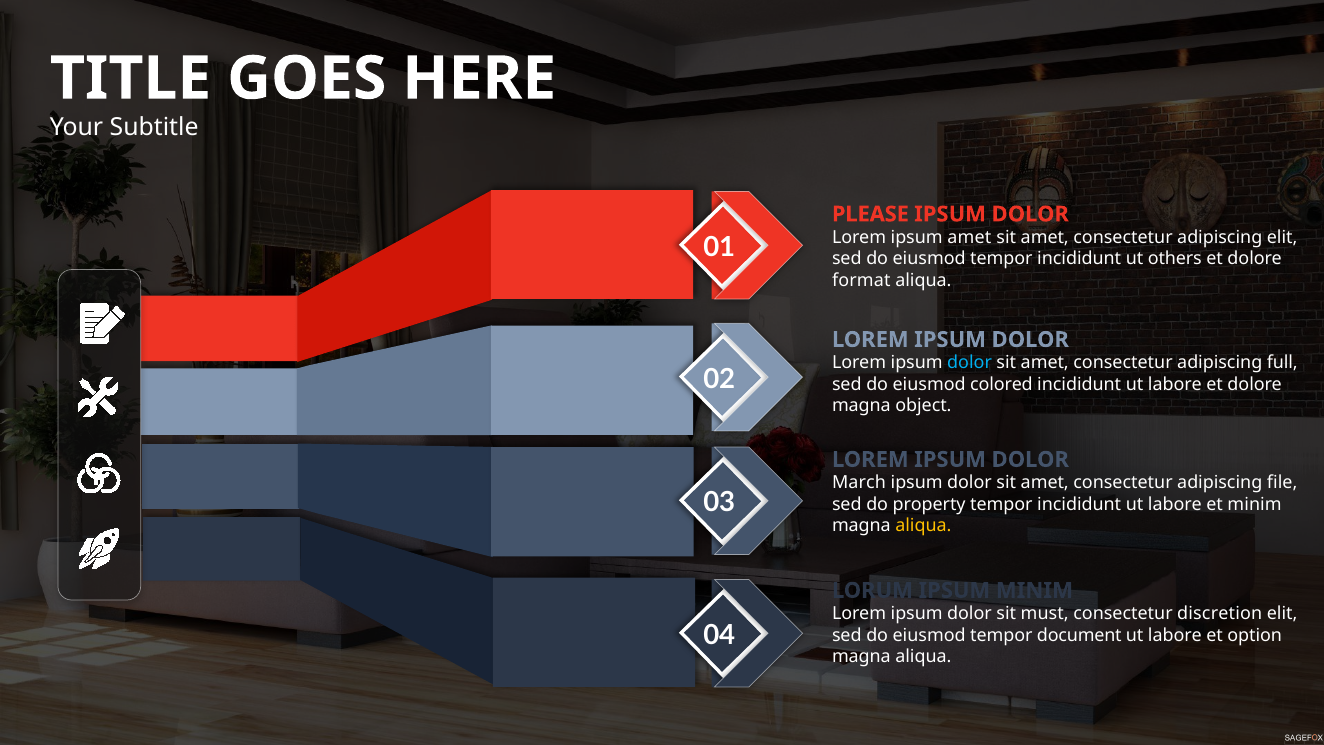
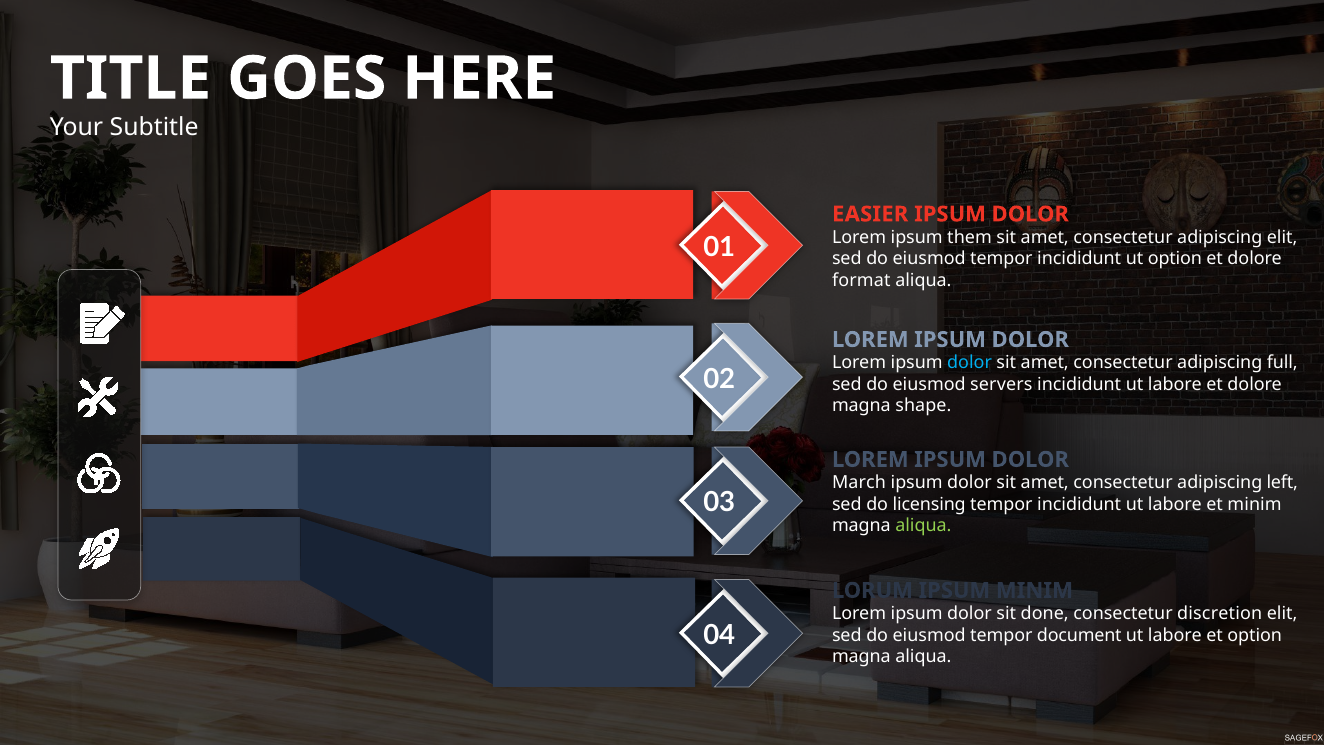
PLEASE: PLEASE -> EASIER
ipsum amet: amet -> them
ut others: others -> option
colored: colored -> servers
object: object -> shape
file: file -> left
property: property -> licensing
aliqua at (923, 526) colour: yellow -> light green
must: must -> done
